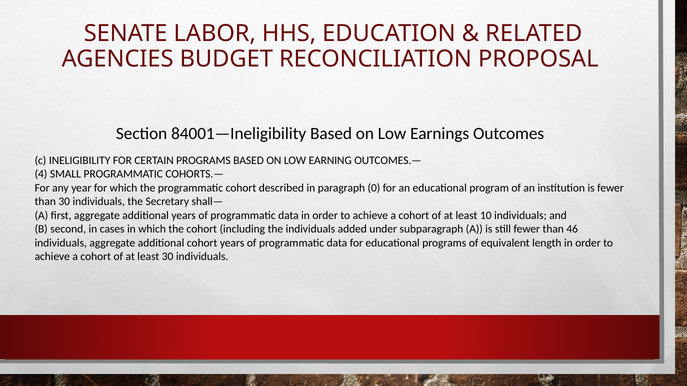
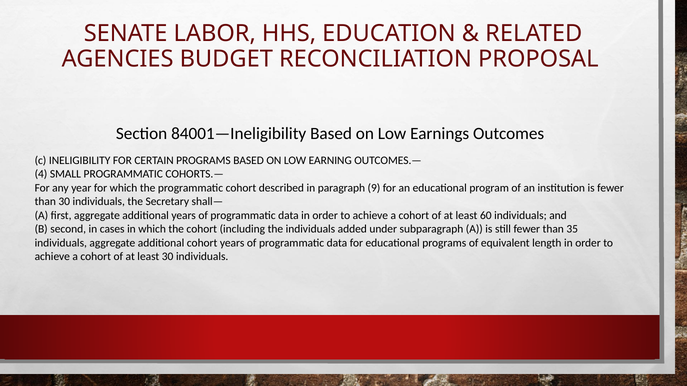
0: 0 -> 9
10: 10 -> 60
46: 46 -> 35
